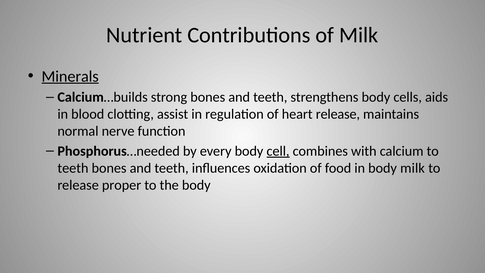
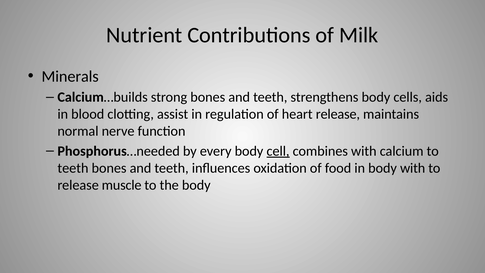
Minerals underline: present -> none
body milk: milk -> with
proper: proper -> muscle
